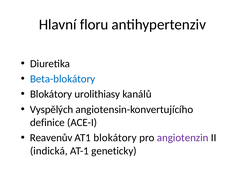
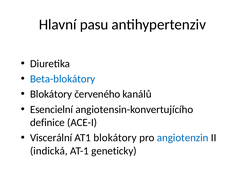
floru: floru -> pasu
urolithiasy: urolithiasy -> červeného
Vyspělých: Vyspělých -> Esencielní
Reavenův: Reavenův -> Viscerální
angiotenzin colour: purple -> blue
